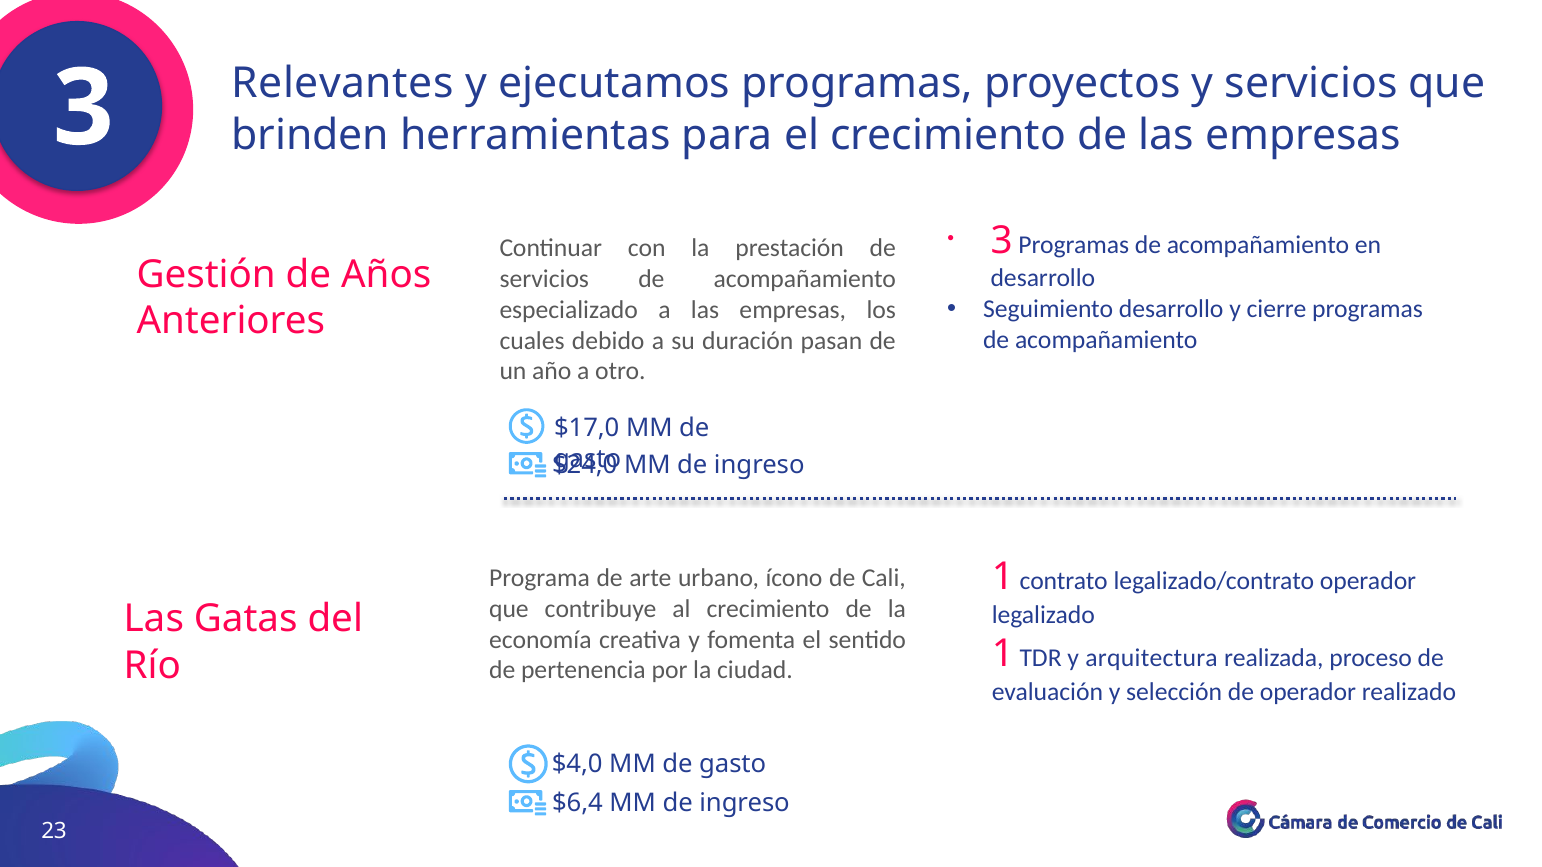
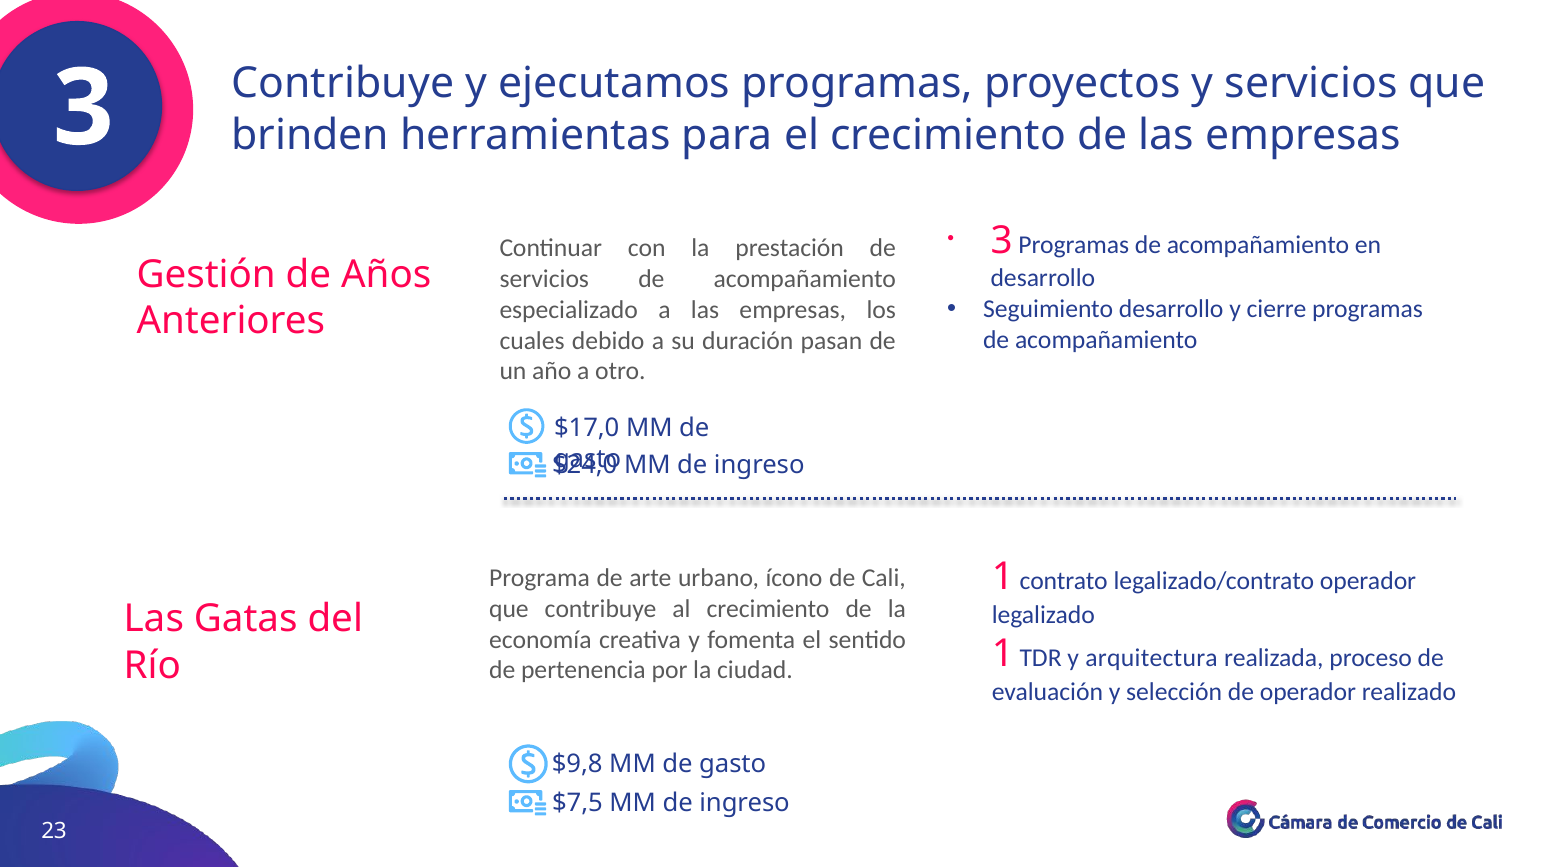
Relevantes at (343, 84): Relevantes -> Contribuye
$4,0: $4,0 -> $9,8
$6,4: $6,4 -> $7,5
